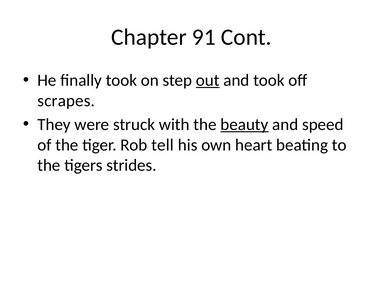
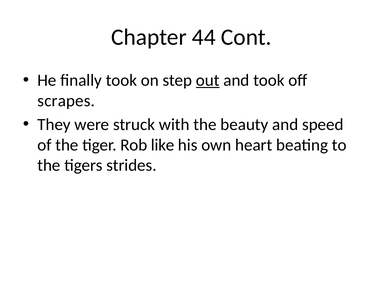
91: 91 -> 44
beauty underline: present -> none
tell: tell -> like
